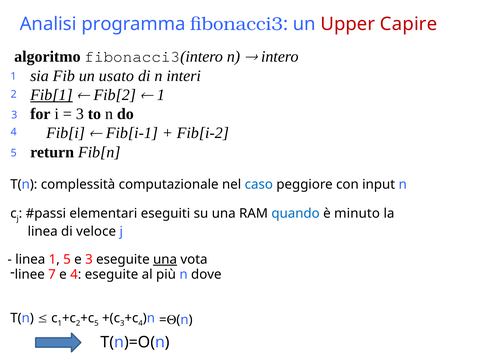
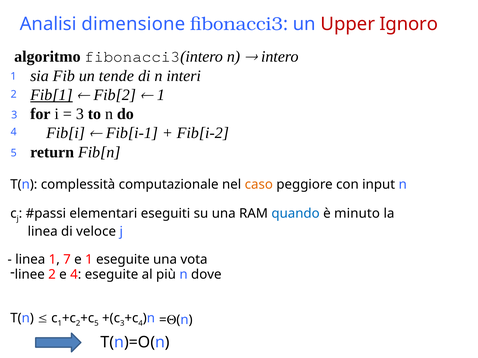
programma: programma -> dimensione
Capire: Capire -> Ignoro
usato: usato -> tende
caso colour: blue -> orange
1 5: 5 -> 7
e 3: 3 -> 1
una at (165, 260) underline: present -> none
linee 7: 7 -> 2
